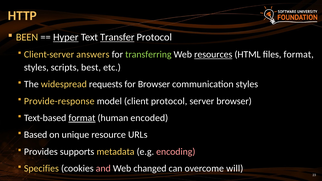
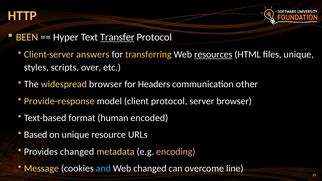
Hyper underline: present -> none
transferring colour: light green -> yellow
files format: format -> unique
best: best -> over
widespread requests: requests -> browser
for Browser: Browser -> Headers
communication styles: styles -> other
format at (82, 118) underline: present -> none
Provides supports: supports -> changed
Specifies: Specifies -> Message
and colour: pink -> light blue
will: will -> line
